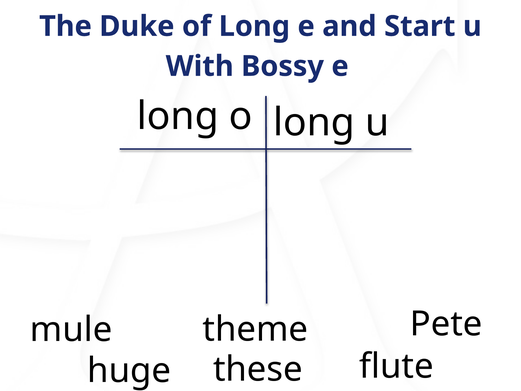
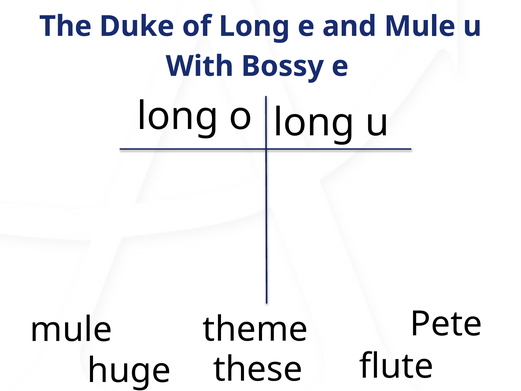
and Start: Start -> Mule
